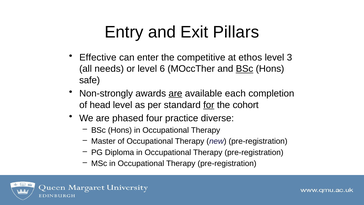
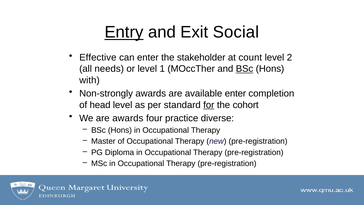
Entry underline: none -> present
Pillars: Pillars -> Social
competitive: competitive -> stakeholder
ethos: ethos -> count
3: 3 -> 2
6: 6 -> 1
safe: safe -> with
are at (175, 93) underline: present -> none
available each: each -> enter
are phased: phased -> awards
